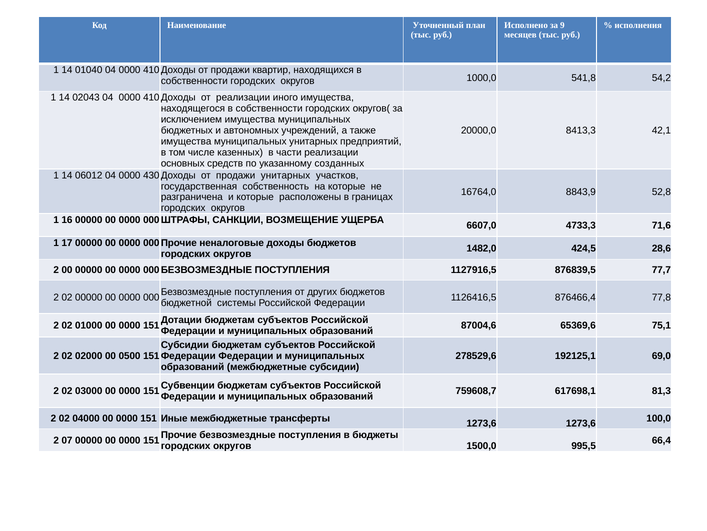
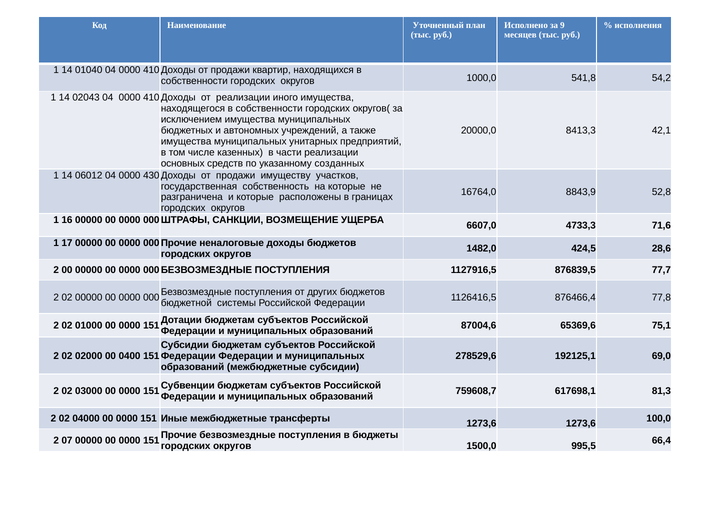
продажи унитарных: унитарных -> имуществу
0500: 0500 -> 0400
